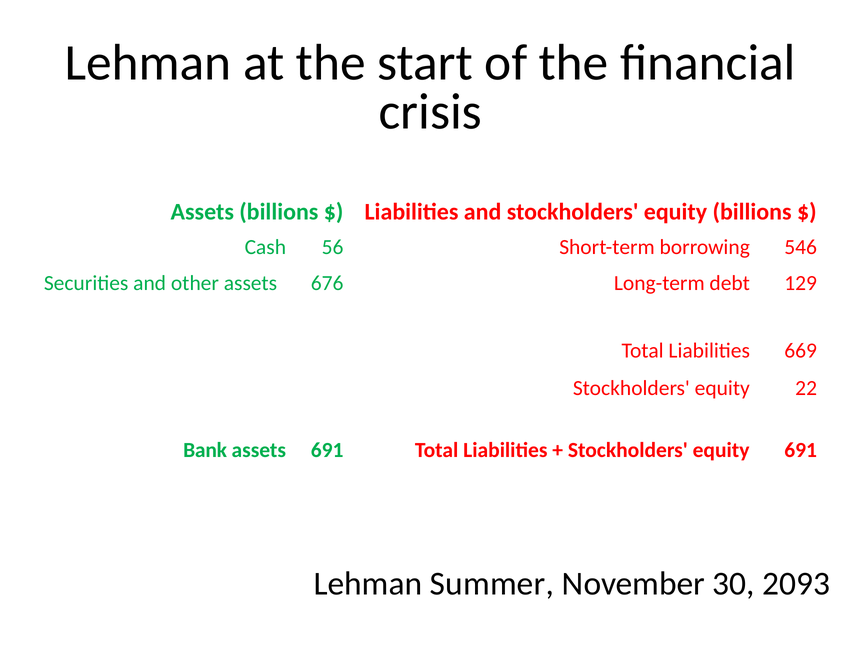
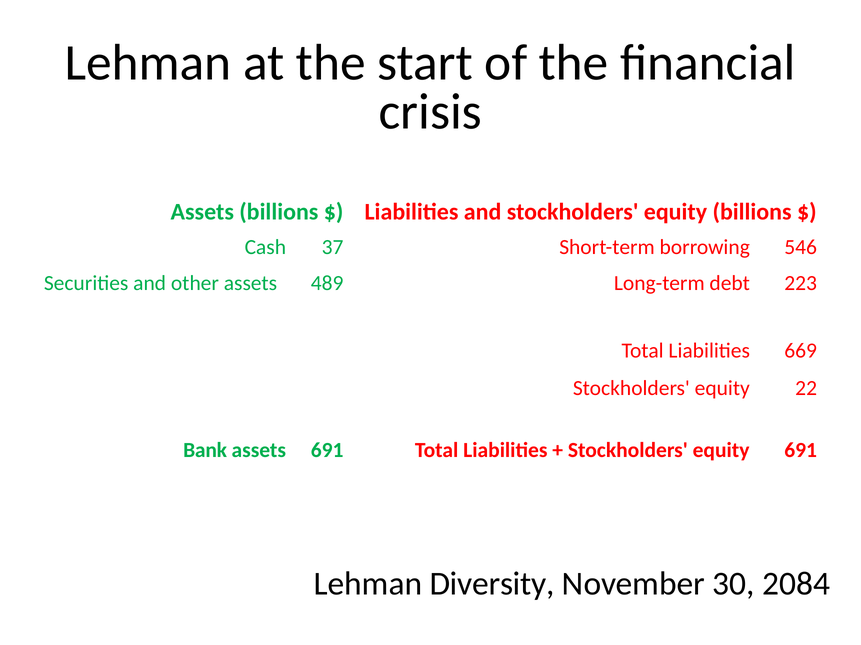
56: 56 -> 37
676: 676 -> 489
129: 129 -> 223
Summer: Summer -> Diversity
2093: 2093 -> 2084
